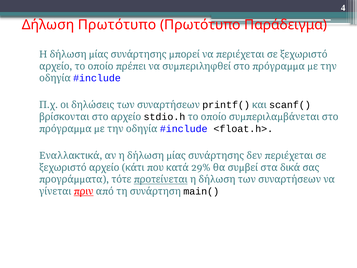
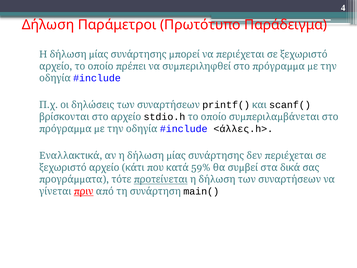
Δήλωση Πρωτότυπο: Πρωτότυπο -> Παράμετροι
<float.h>: <float.h> -> <άλλες.h>
29%: 29% -> 59%
